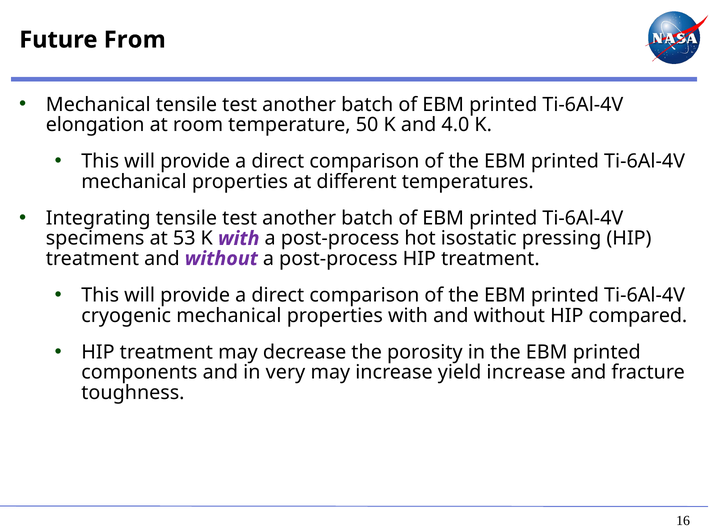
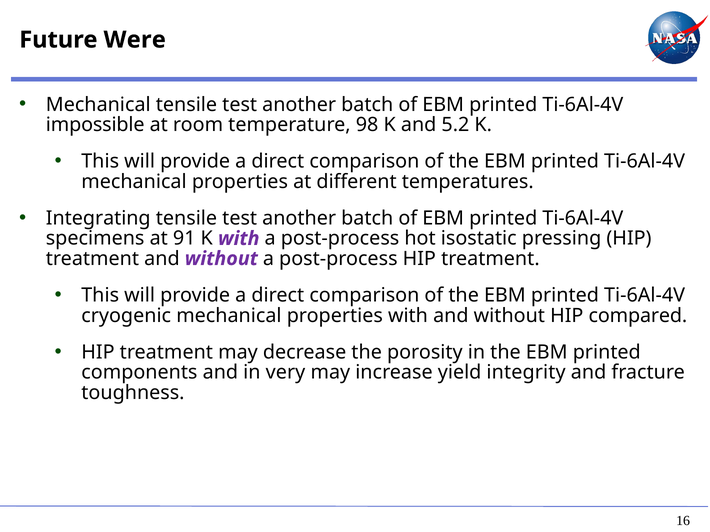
From: From -> Were
elongation: elongation -> impossible
50: 50 -> 98
4.0: 4.0 -> 5.2
53: 53 -> 91
yield increase: increase -> integrity
